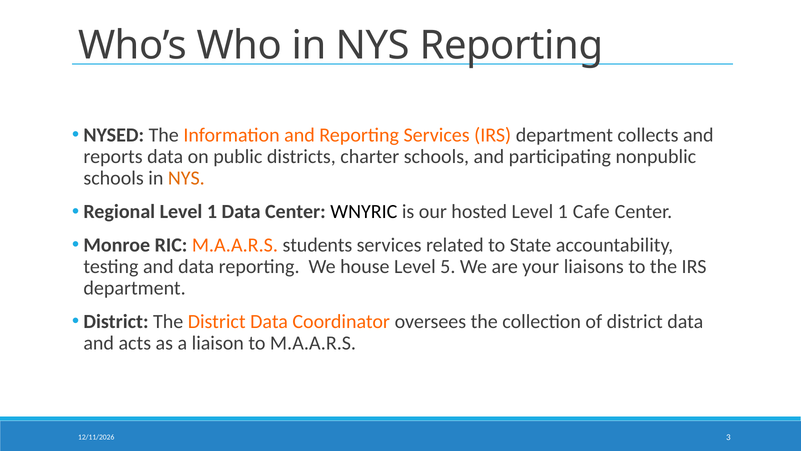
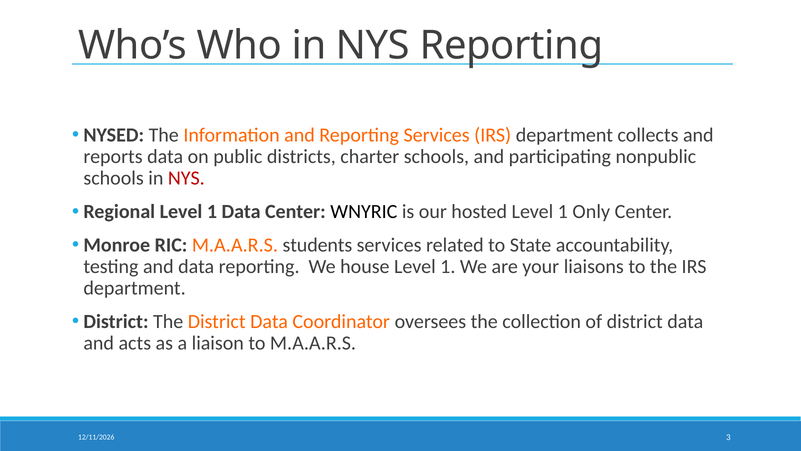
NYS at (186, 178) colour: orange -> red
Cafe: Cafe -> Only
house Level 5: 5 -> 1
